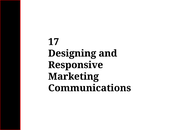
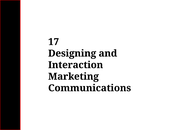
Responsive: Responsive -> Interaction
